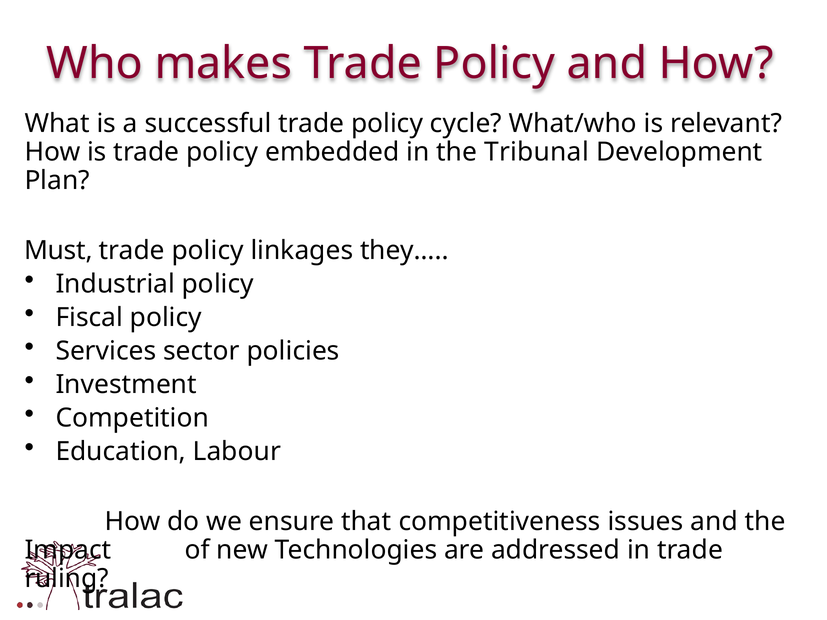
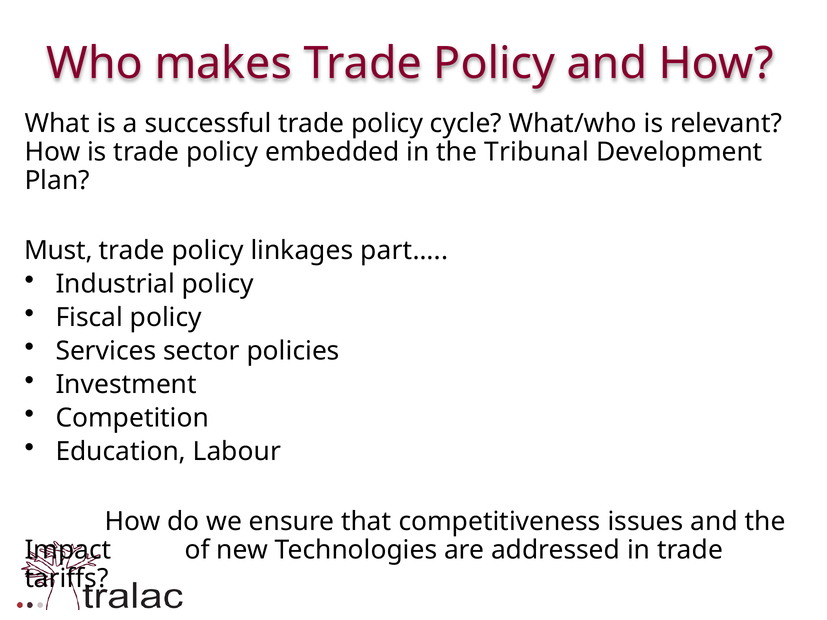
they…: they… -> part…
ruling: ruling -> tariffs
